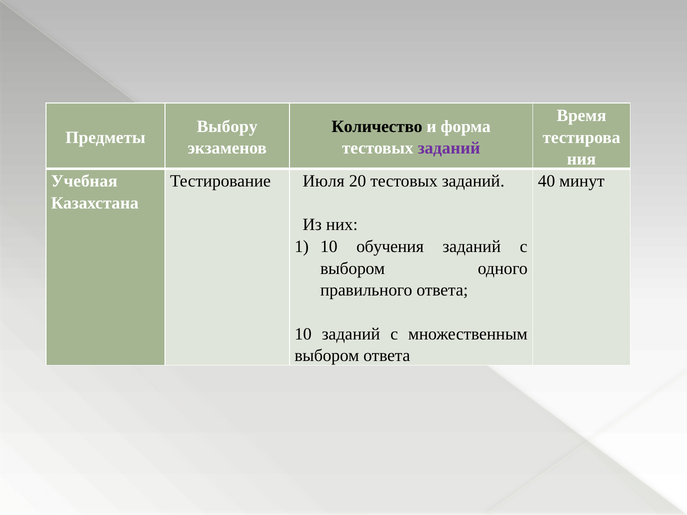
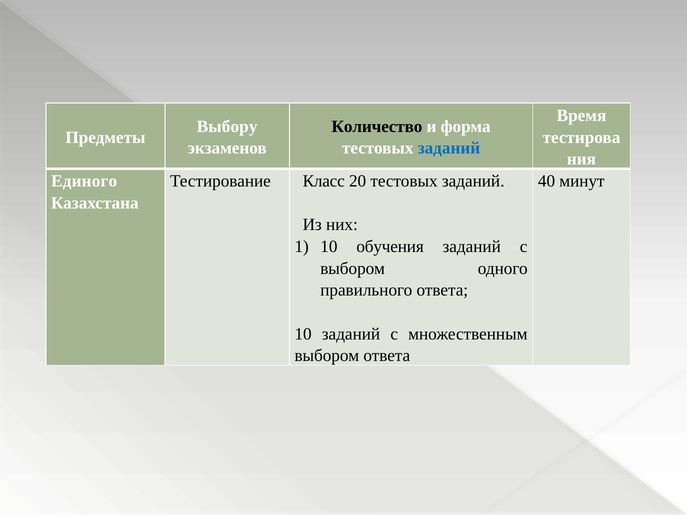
заданий at (449, 148) colour: purple -> blue
Учебная: Учебная -> Единого
Июля: Июля -> Класс
